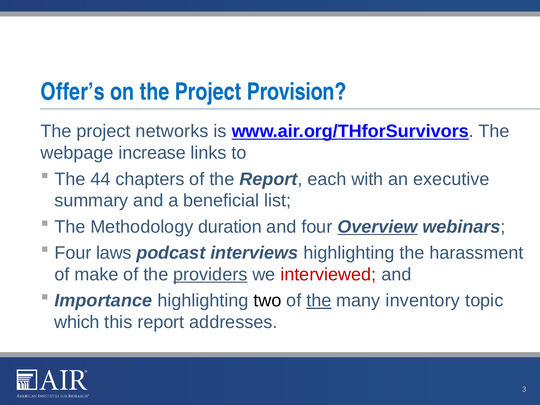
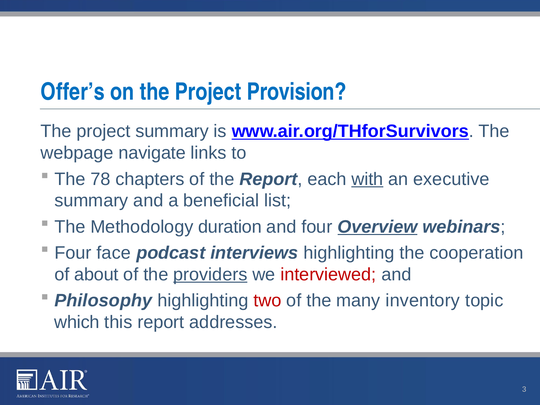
project networks: networks -> summary
increase: increase -> navigate
44: 44 -> 78
with underline: none -> present
laws: laws -> face
harassment: harassment -> cooperation
make: make -> about
Importance: Importance -> Philosophy
two colour: black -> red
the at (319, 301) underline: present -> none
